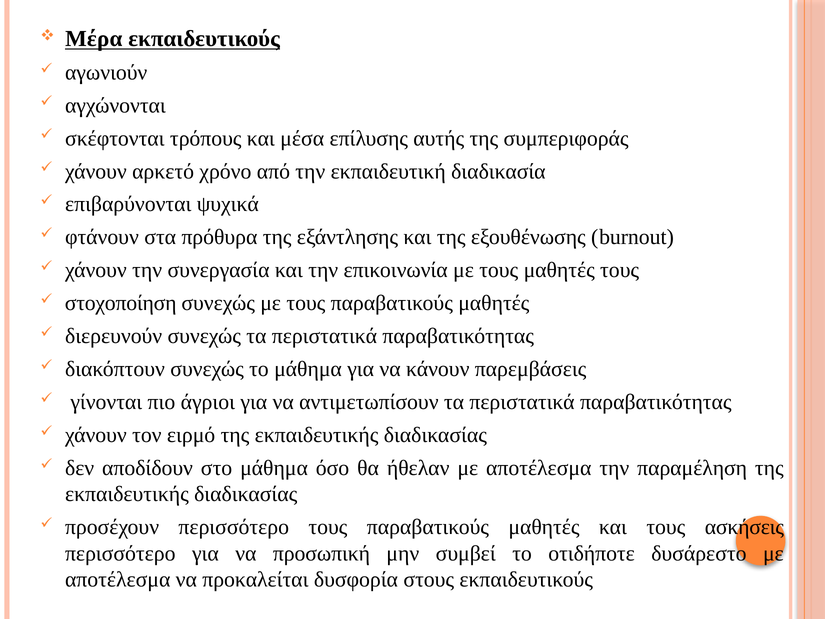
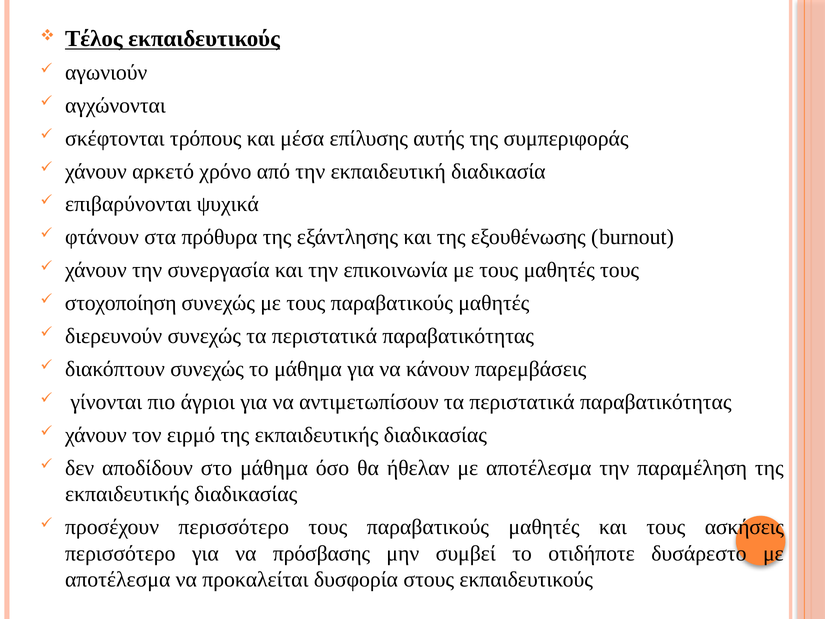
Μέρα: Μέρα -> Τέλος
προσωπική: προσωπική -> πρόσβασης
